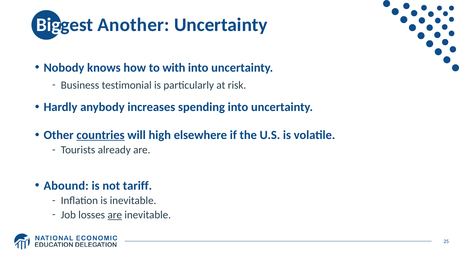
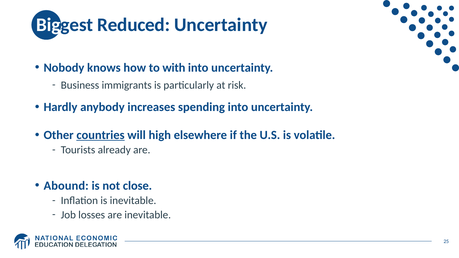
Another: Another -> Reduced
testimonial: testimonial -> immigrants
tariff: tariff -> close
are at (115, 215) underline: present -> none
